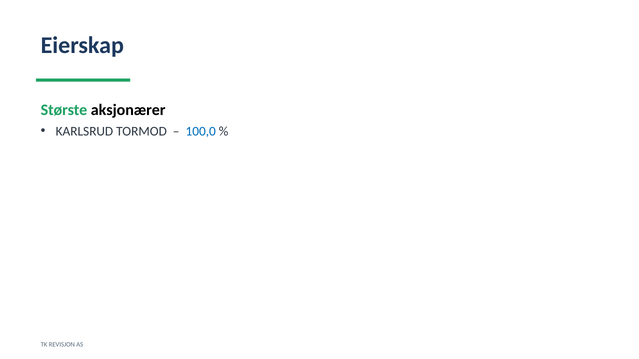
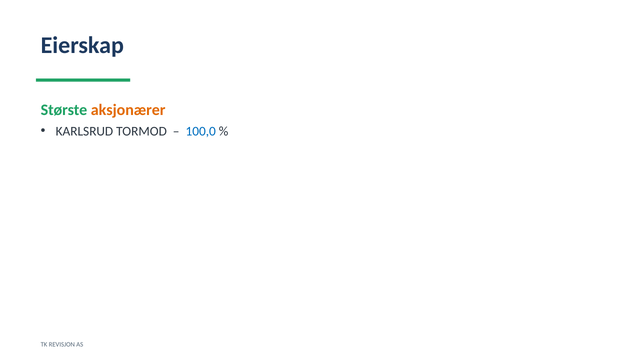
aksjonærer colour: black -> orange
